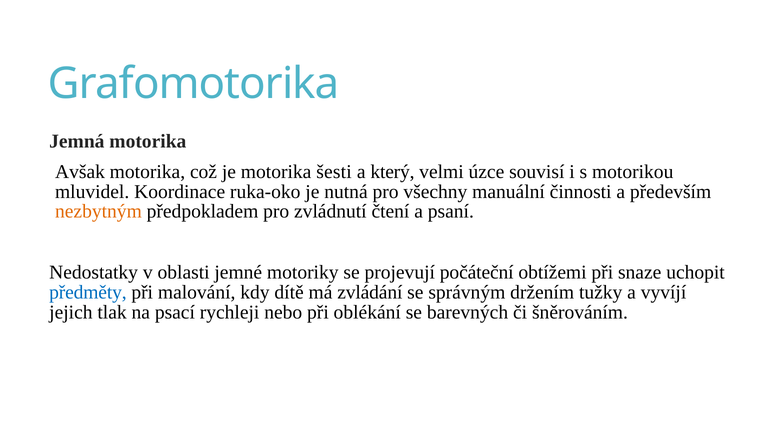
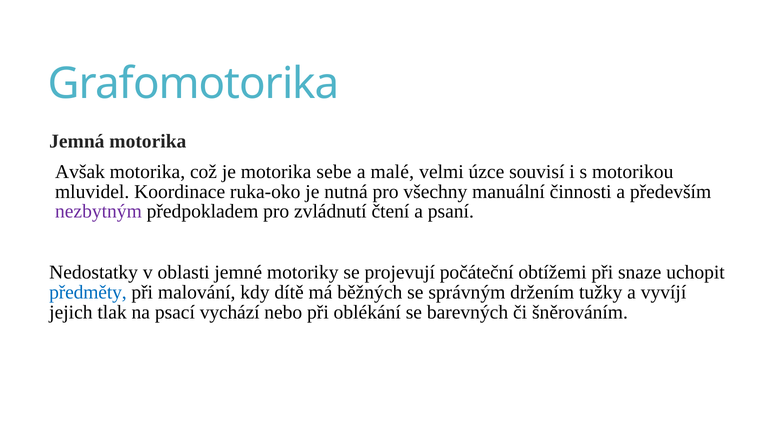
šesti: šesti -> sebe
který: který -> malé
nezbytným colour: orange -> purple
zvládání: zvládání -> běžných
rychleji: rychleji -> vychází
